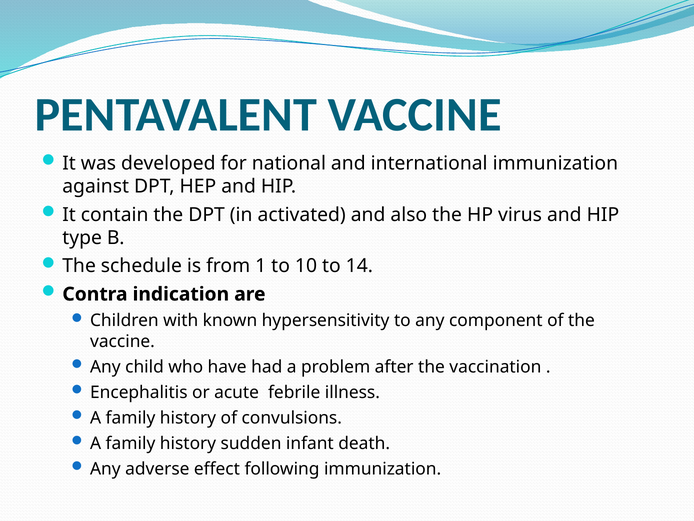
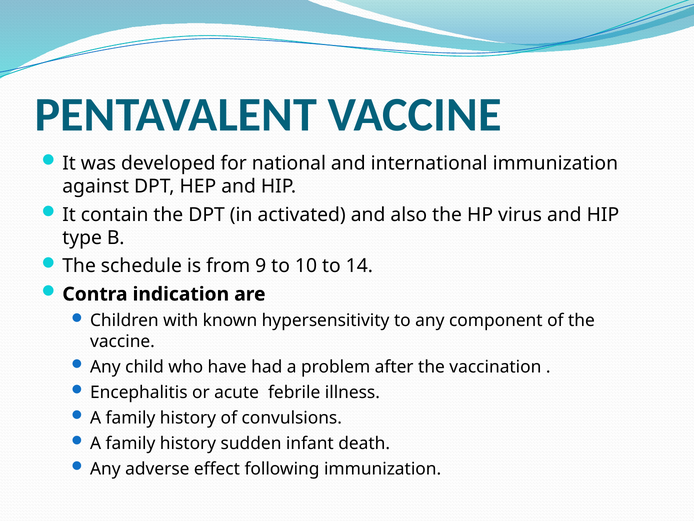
1: 1 -> 9
